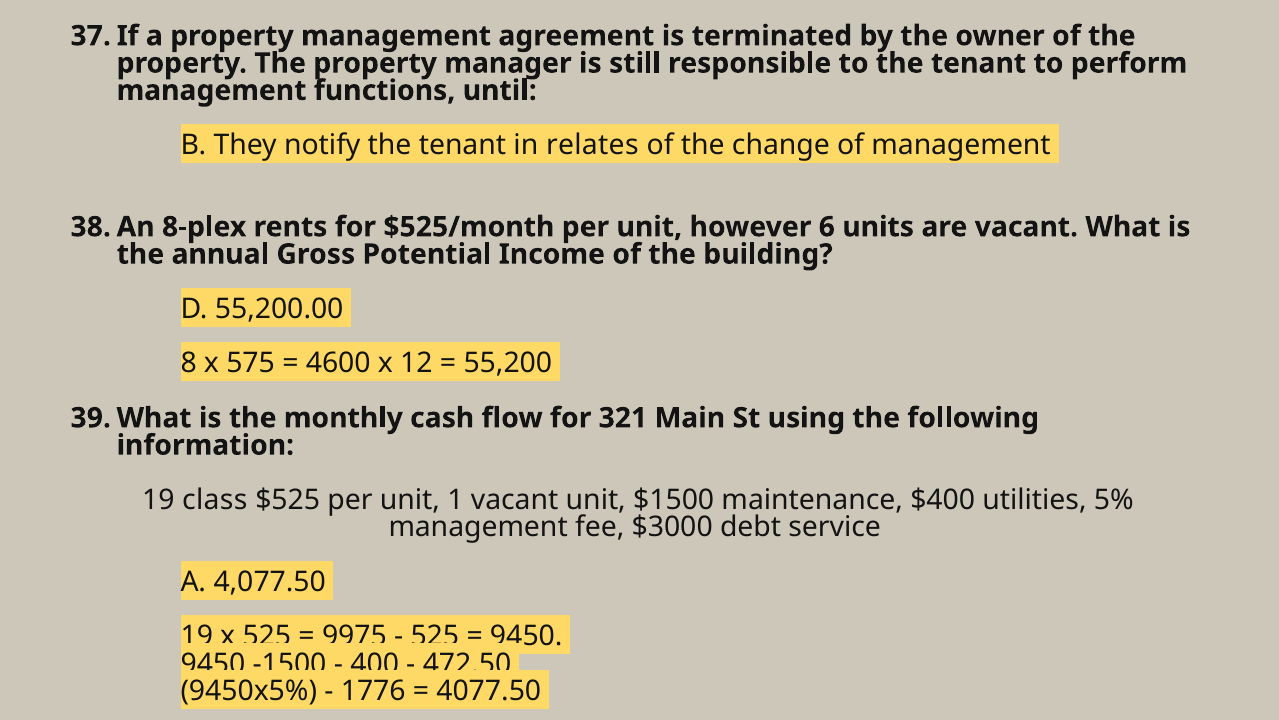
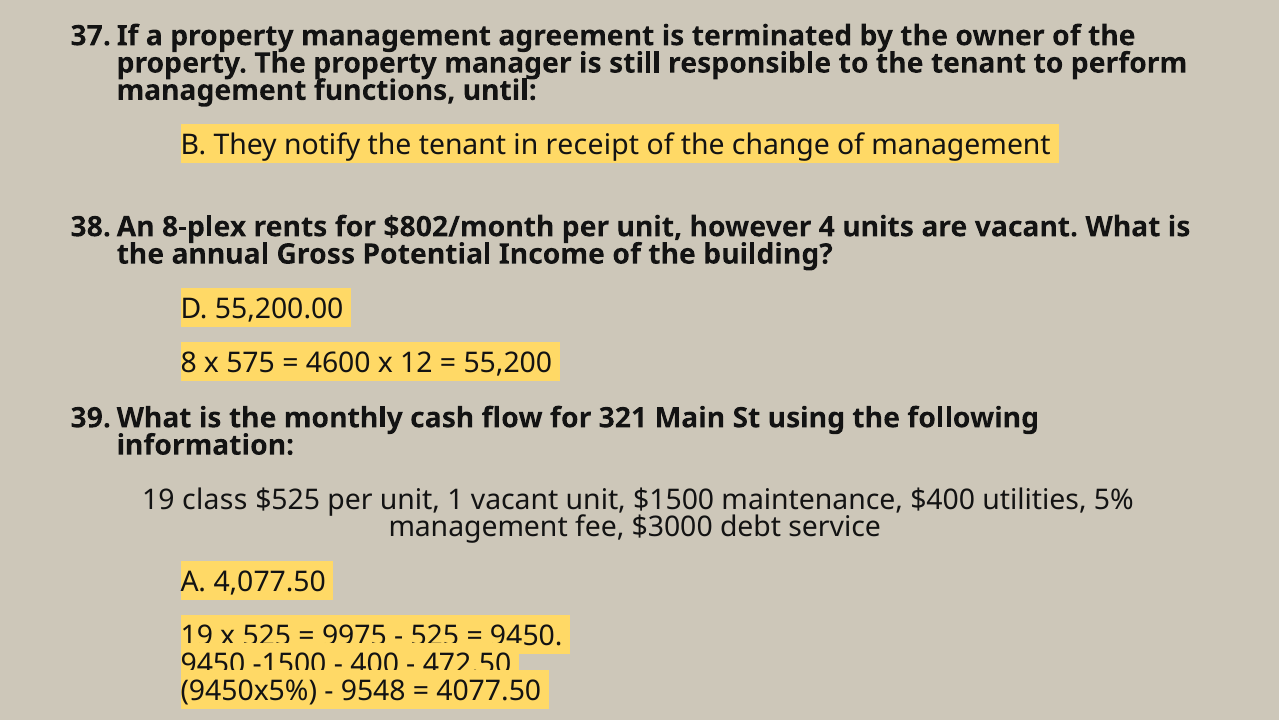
relates: relates -> receipt
$525/month: $525/month -> $802/month
6: 6 -> 4
1776: 1776 -> 9548
